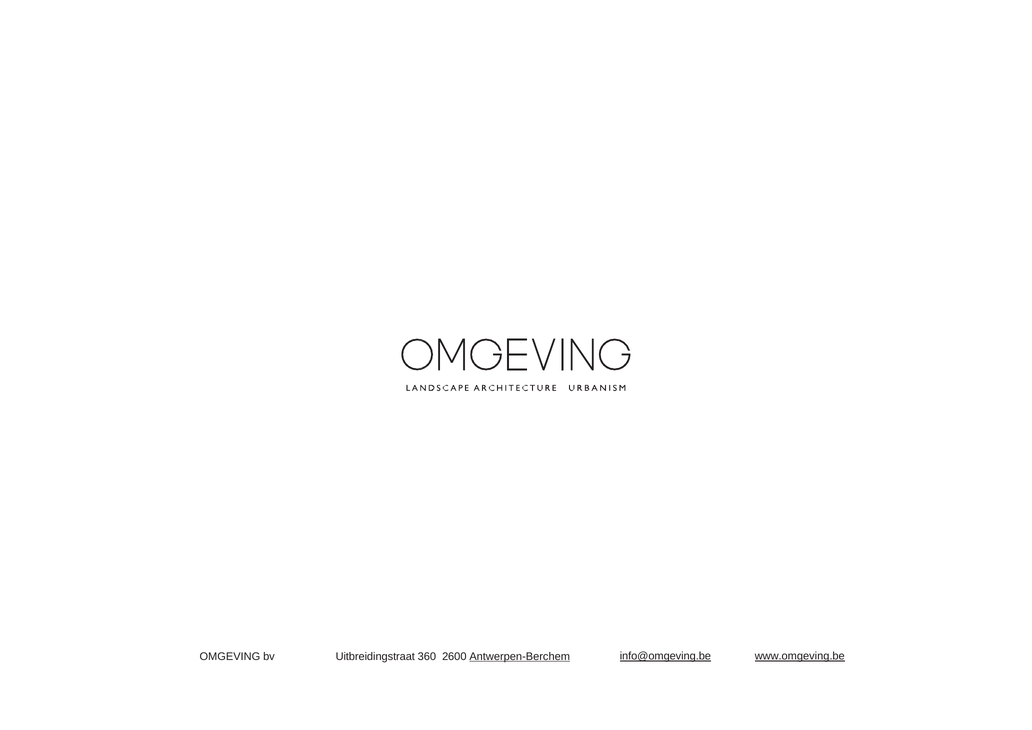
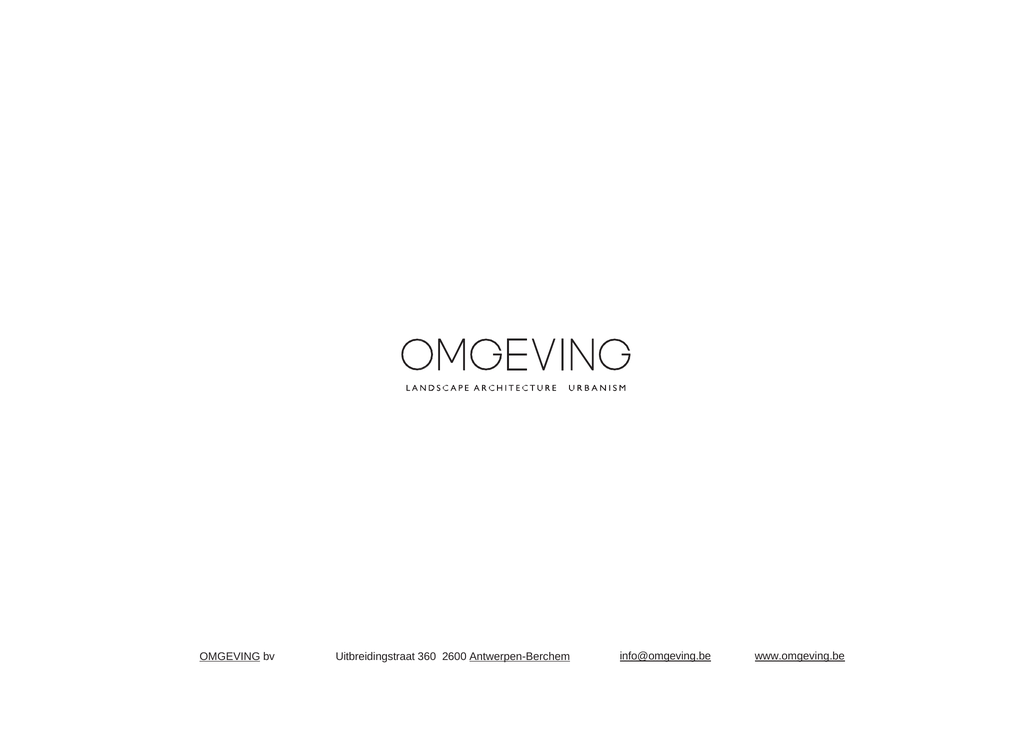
OMGEVING underline: none -> present
